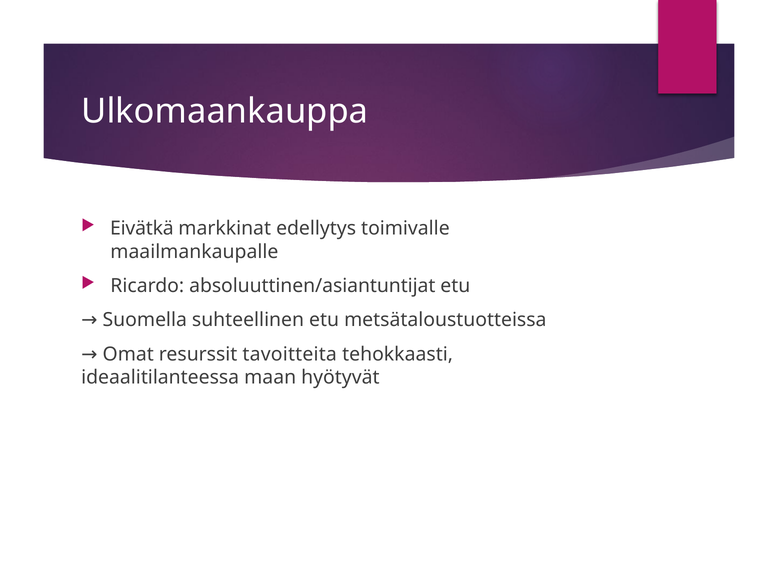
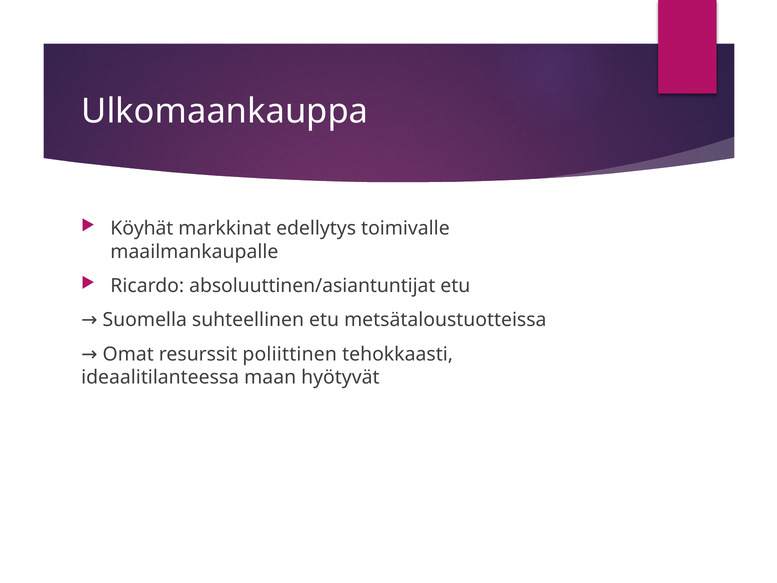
Eivätkä: Eivätkä -> Köyhät
tavoitteita: tavoitteita -> poliittinen
